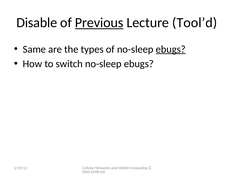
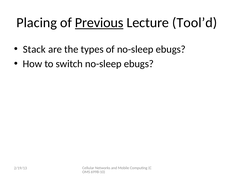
Disable: Disable -> Placing
Same: Same -> Stack
ebugs at (171, 49) underline: present -> none
